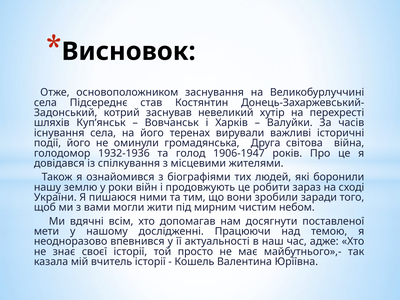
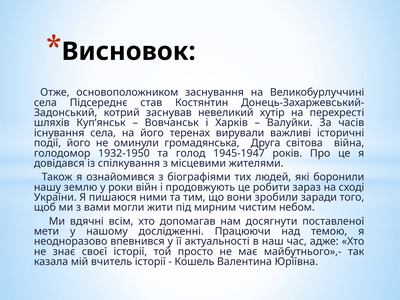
1932-1936: 1932-1936 -> 1932-1950
1906-1947: 1906-1947 -> 1945-1947
